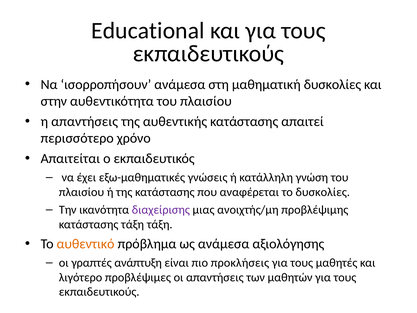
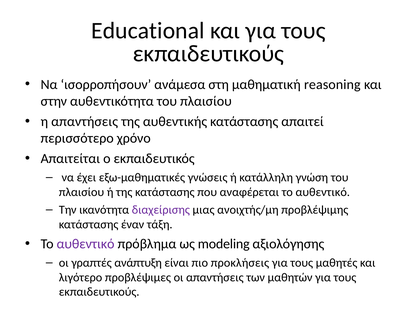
μαθηματική δυσκολίες: δυσκολίες -> reasoning
αναφέρεται το δυσκολίες: δυσκολίες -> αυθεντικό
κατάστασης τάξη: τάξη -> έναν
αυθεντικό at (86, 244) colour: orange -> purple
ως ανάμεσα: ανάμεσα -> modeling
